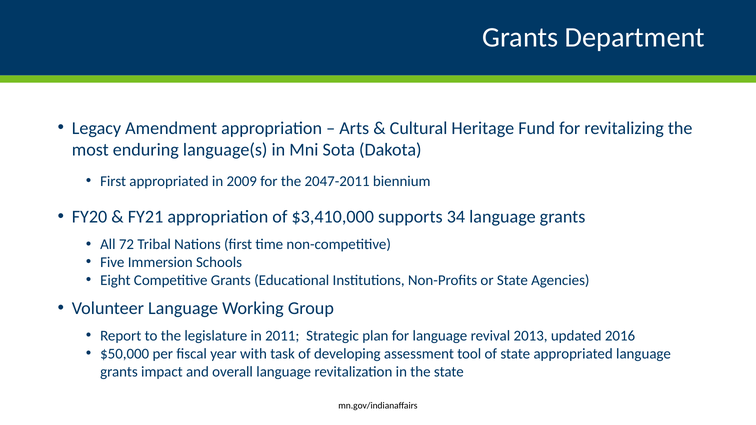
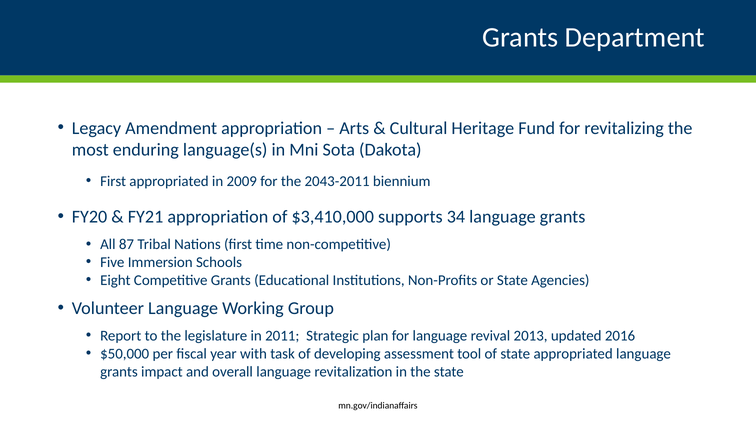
2047-2011: 2047-2011 -> 2043-2011
72: 72 -> 87
